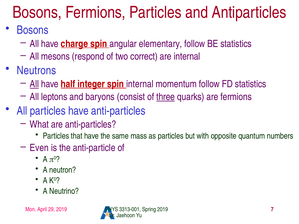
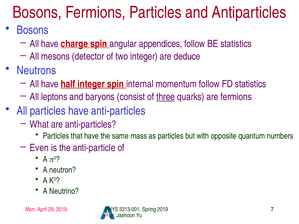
elementary: elementary -> appendices
respond: respond -> detector
two correct: correct -> integer
are internal: internal -> deduce
All at (34, 84) underline: present -> none
